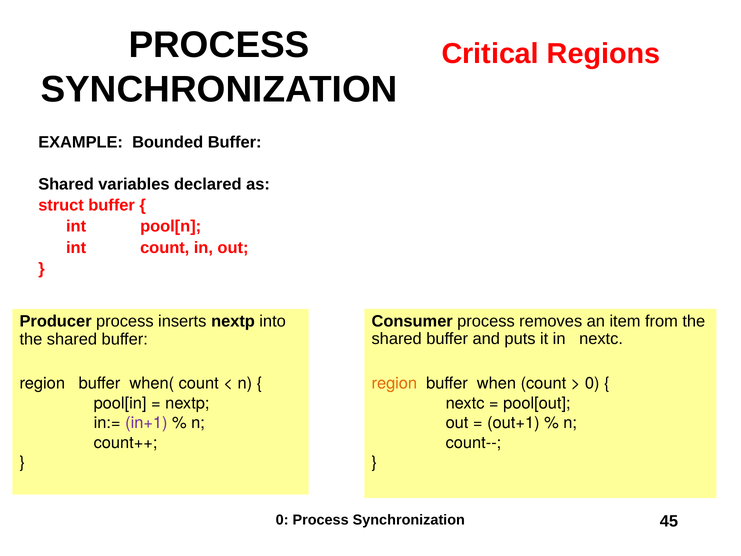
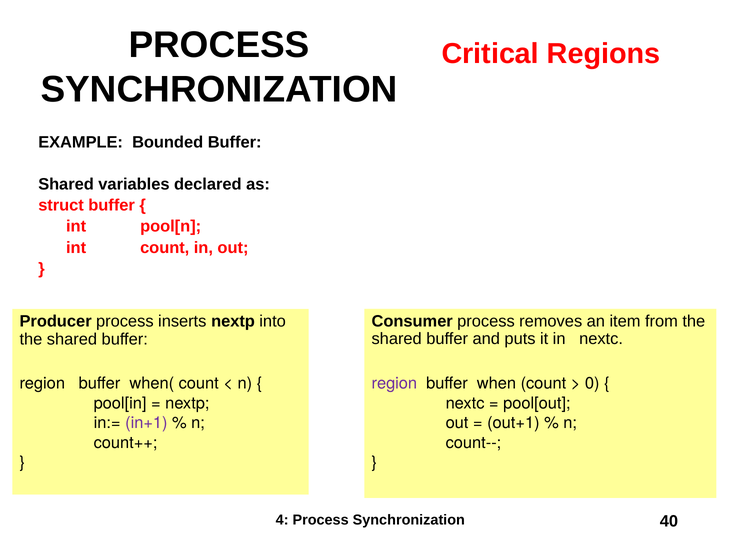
region at (394, 383) colour: orange -> purple
0 at (282, 520): 0 -> 4
45: 45 -> 40
